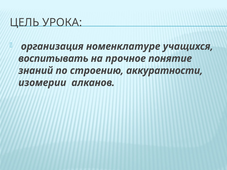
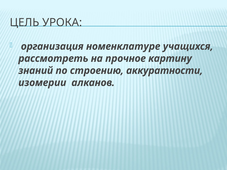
воспитывать: воспитывать -> рассмотреть
понятие: понятие -> картину
